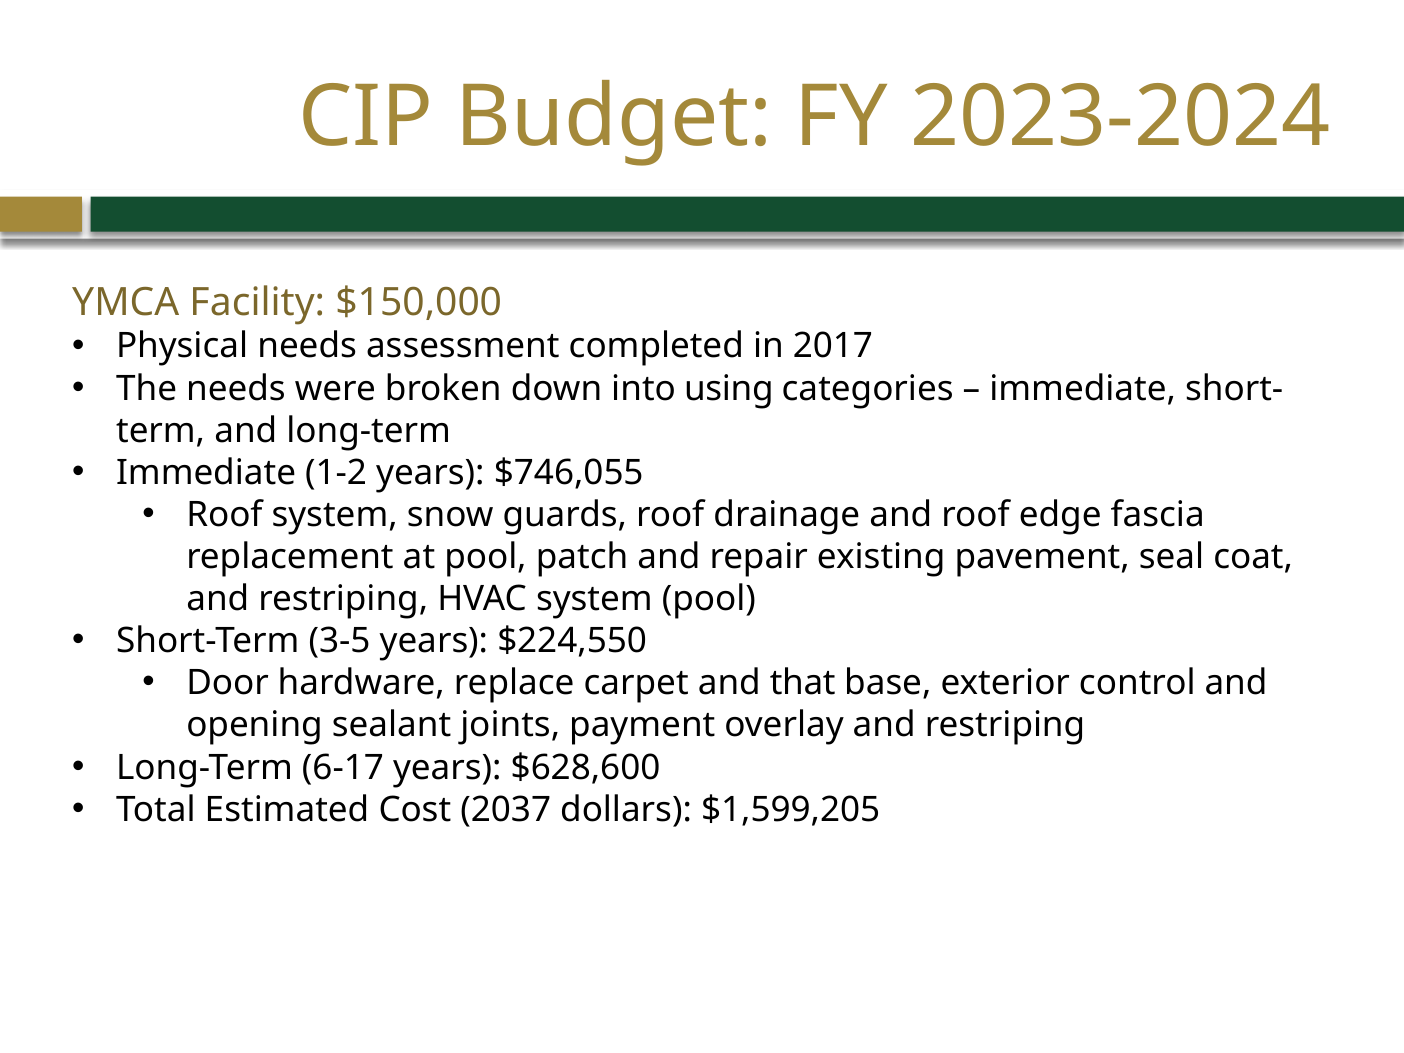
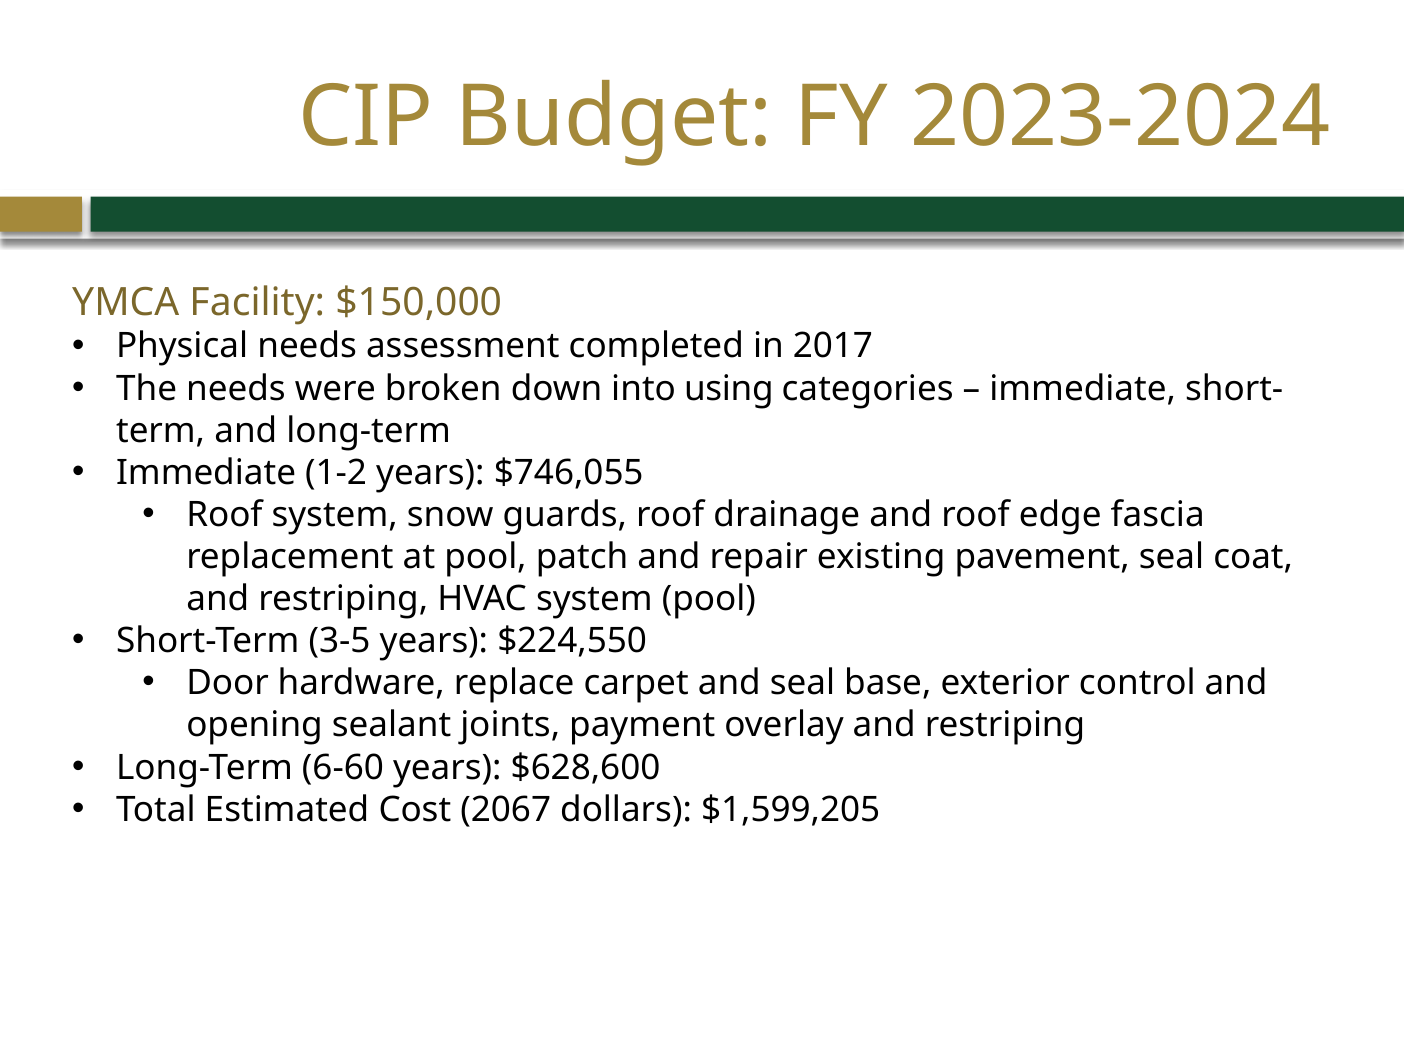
and that: that -> seal
6-17: 6-17 -> 6-60
2037: 2037 -> 2067
